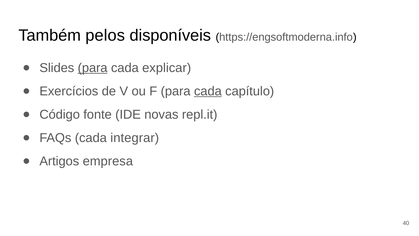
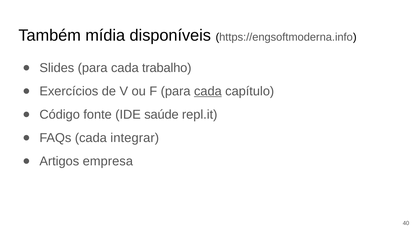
pelos: pelos -> mídia
para at (93, 68) underline: present -> none
explicar: explicar -> trabalho
novas: novas -> saúde
